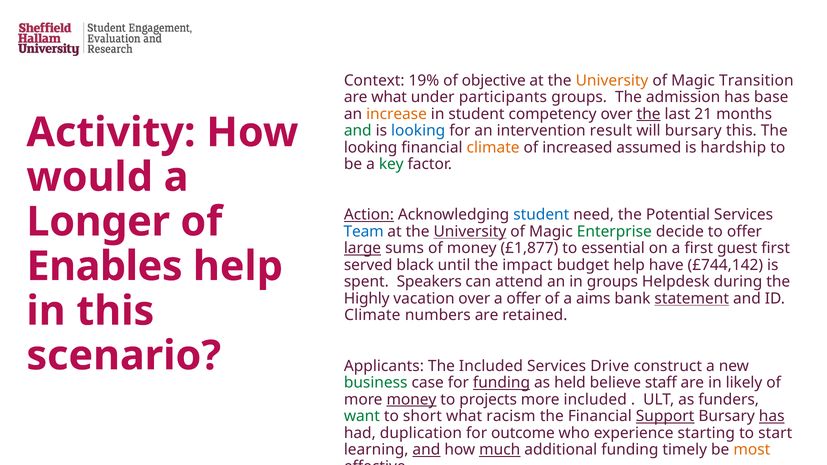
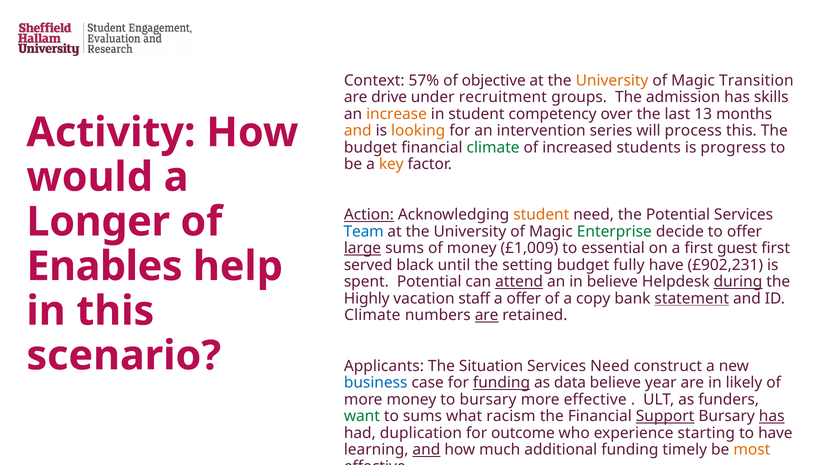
19%: 19% -> 57%
are what: what -> drive
participants: participants -> recruitment
base: base -> skills
the at (649, 114) underline: present -> none
21: 21 -> 13
and at (358, 131) colour: green -> orange
looking at (418, 131) colour: blue -> orange
result: result -> series
will bursary: bursary -> process
looking at (371, 147): looking -> budget
climate at (493, 147) colour: orange -> green
assumed: assumed -> students
hardship: hardship -> progress
key colour: green -> orange
student at (541, 215) colour: blue -> orange
University at (470, 232) underline: present -> none
£1,877: £1,877 -> £1,009
impact: impact -> setting
budget help: help -> fully
£744,142: £744,142 -> £902,231
spent Speakers: Speakers -> Potential
attend underline: none -> present
in groups: groups -> believe
during underline: none -> present
vacation over: over -> staff
aims: aims -> copy
are at (487, 315) underline: none -> present
The Included: Included -> Situation
Services Drive: Drive -> Need
business colour: green -> blue
held: held -> data
staff: staff -> year
money at (411, 400) underline: present -> none
to projects: projects -> bursary
more included: included -> effective
to short: short -> sums
to start: start -> have
much underline: present -> none
